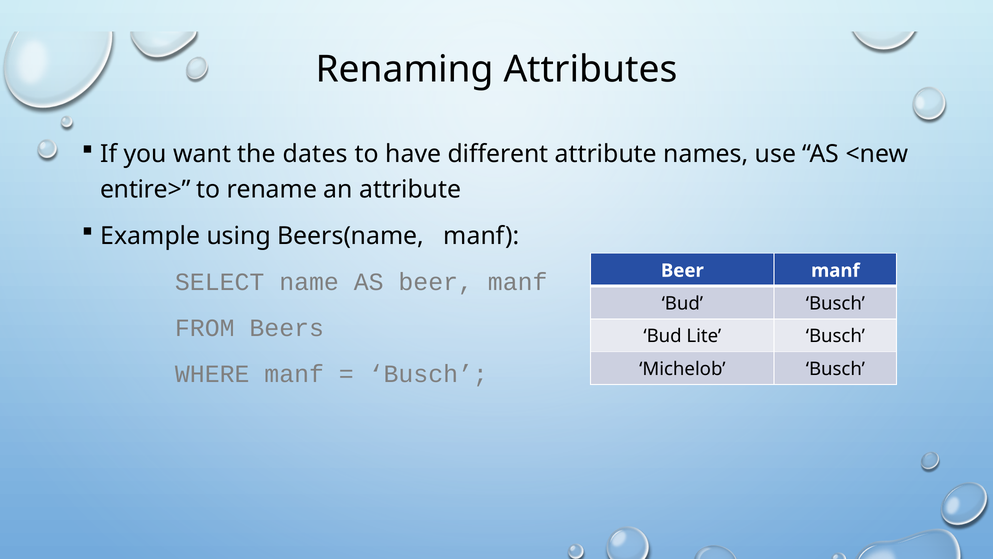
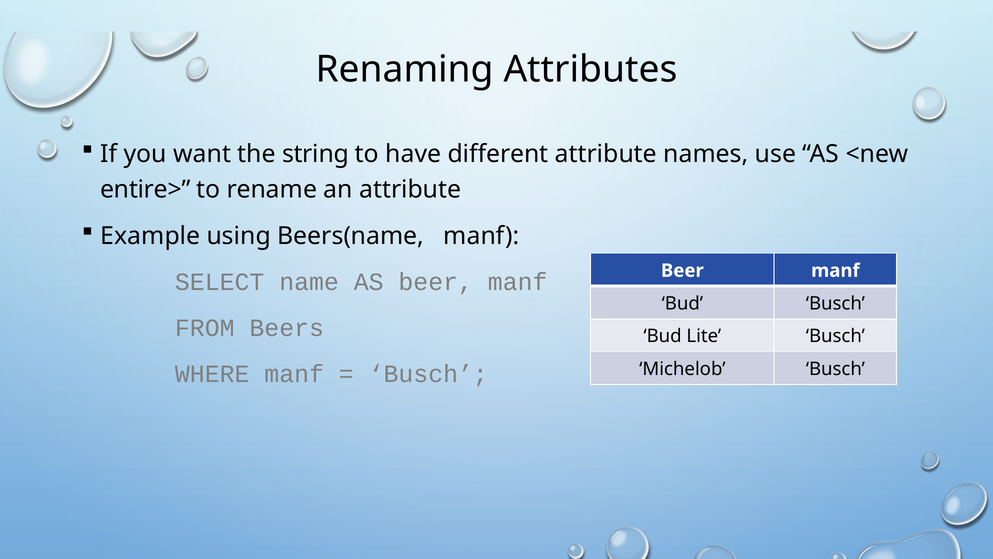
dates: dates -> string
